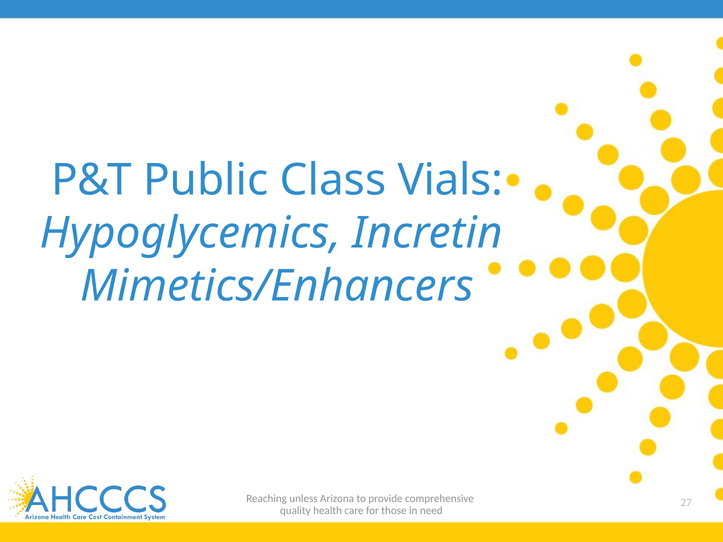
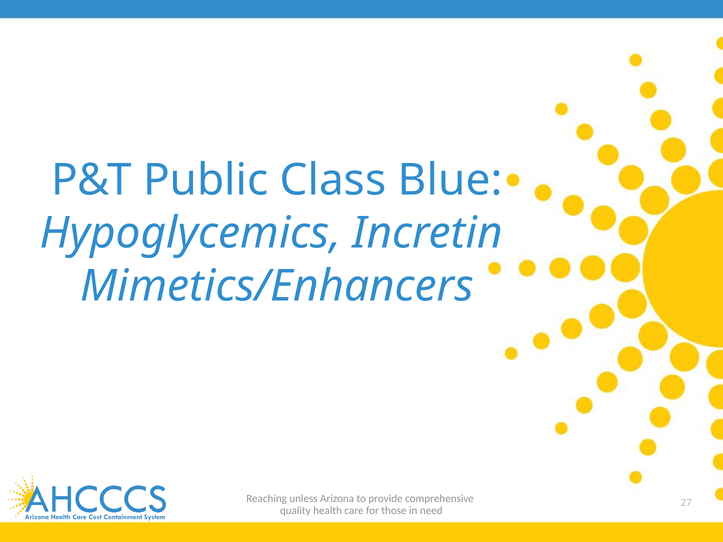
Vials: Vials -> Blue
